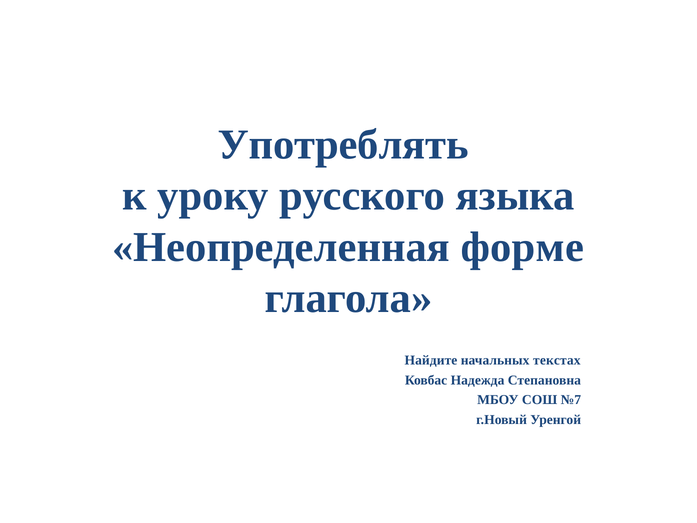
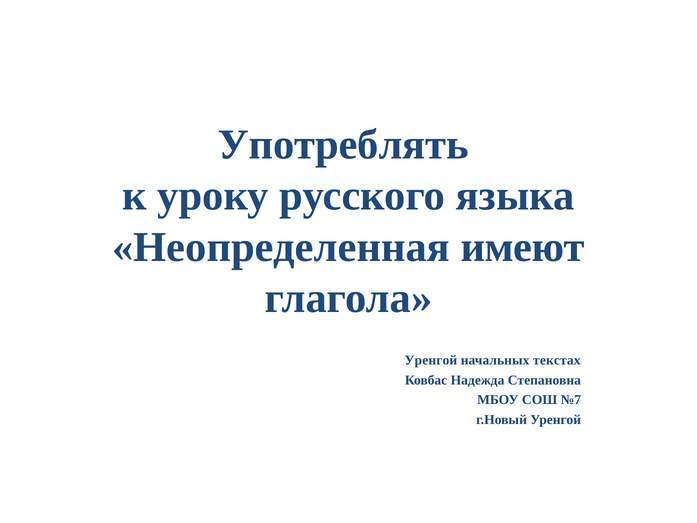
форме: форме -> имеют
Найдите at (431, 360): Найдите -> Уренгой
